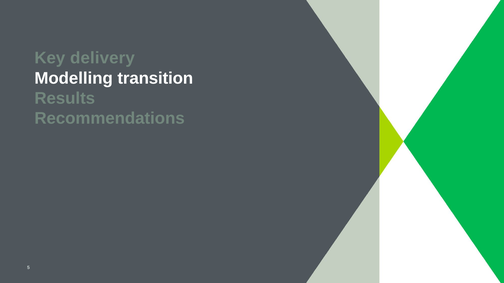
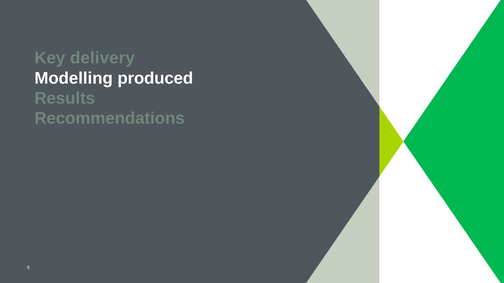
transition: transition -> produced
